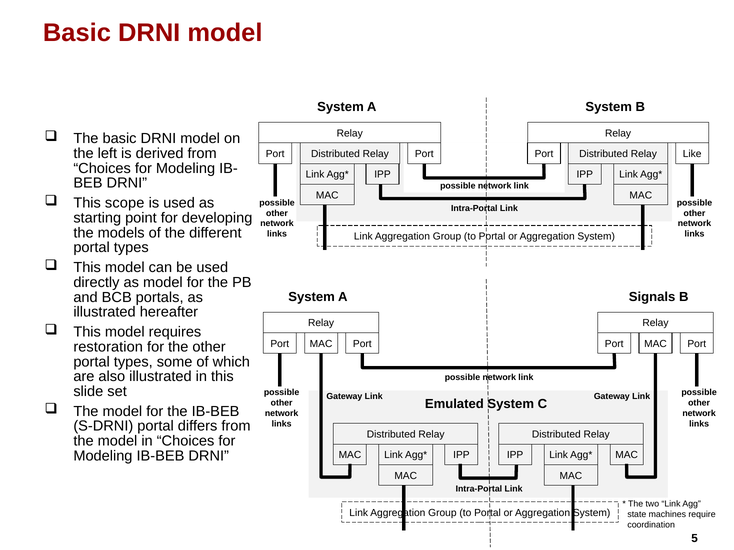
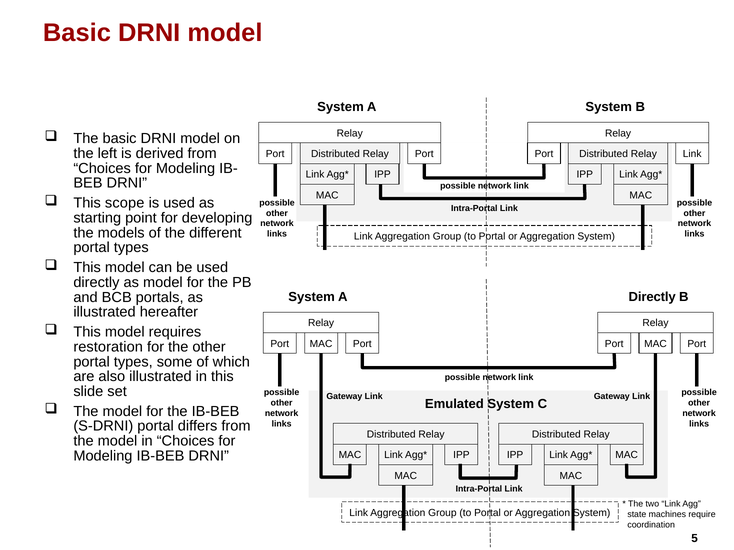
Port Like: Like -> Link
A Signals: Signals -> Directly
